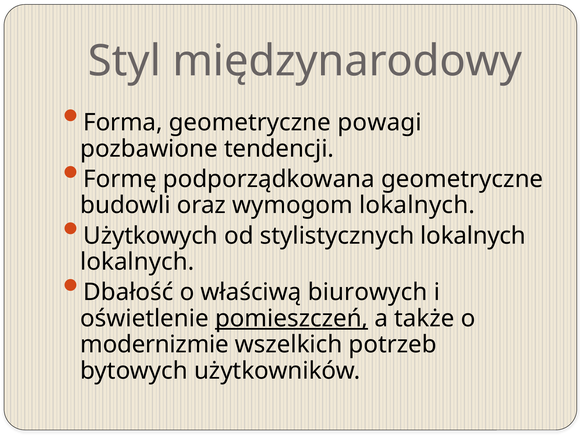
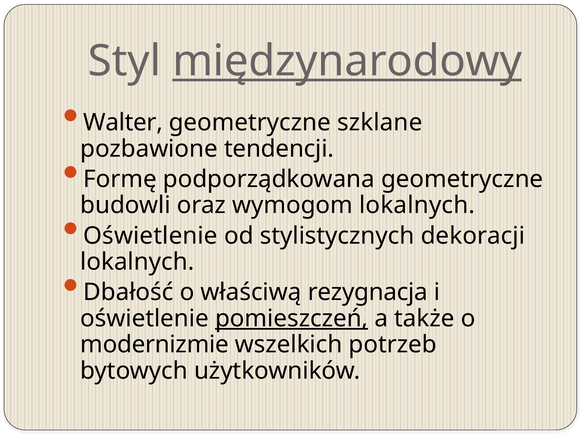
międzynarodowy underline: none -> present
Forma: Forma -> Walter
powagi: powagi -> szklane
Użytkowych at (151, 236): Użytkowych -> Oświetlenie
stylistycznych lokalnych: lokalnych -> dekoracji
biurowych: biurowych -> rezygnacja
